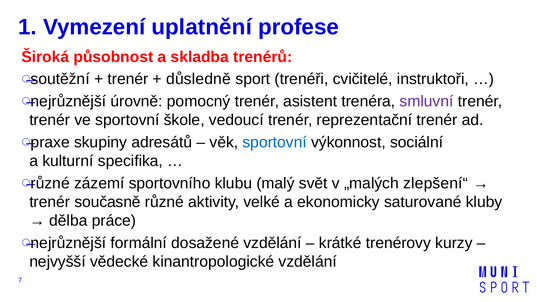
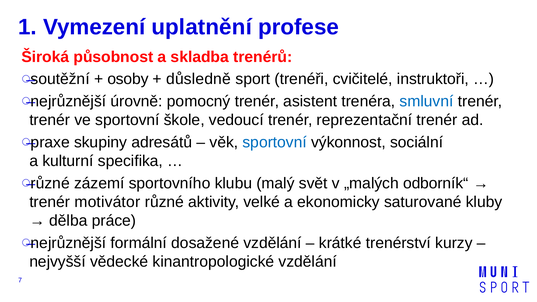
trenér at (128, 79): trenér -> osoby
smluvní colour: purple -> blue
zlepšení“: zlepšení“ -> odborník“
současně: současně -> motivátor
trenérovy: trenérovy -> trenérství
